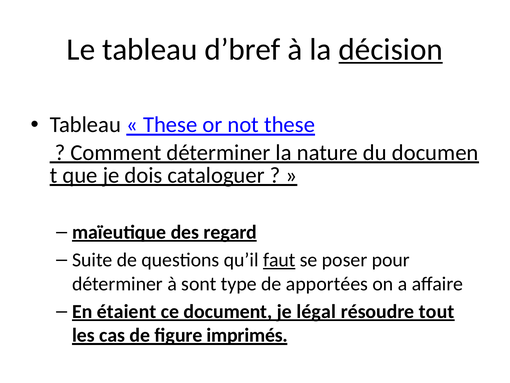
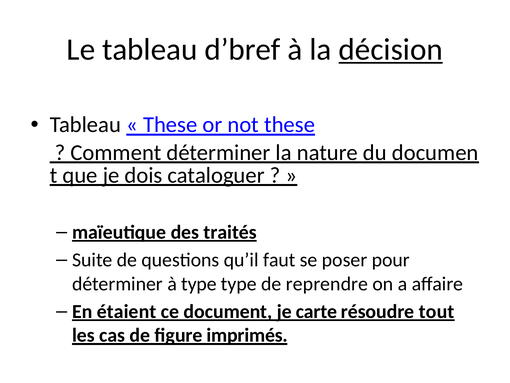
regard: regard -> traités
faut underline: present -> none
à sont: sont -> type
apportées: apportées -> reprendre
légal: légal -> carte
